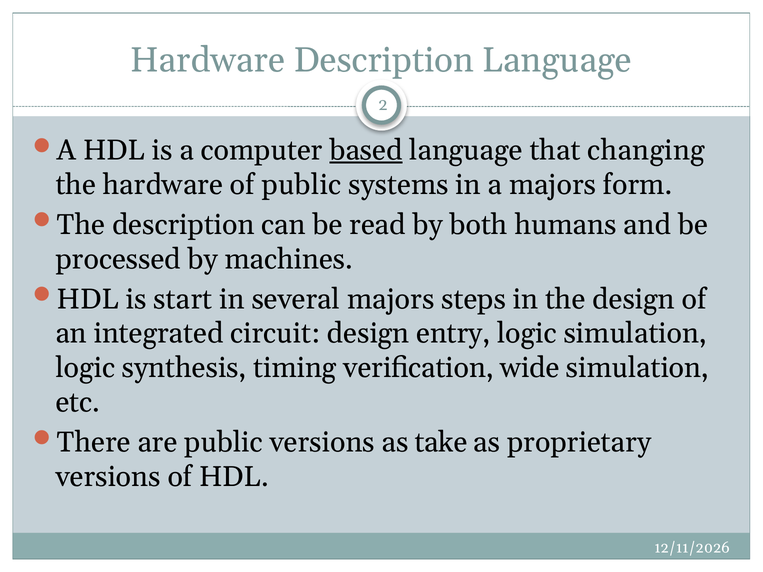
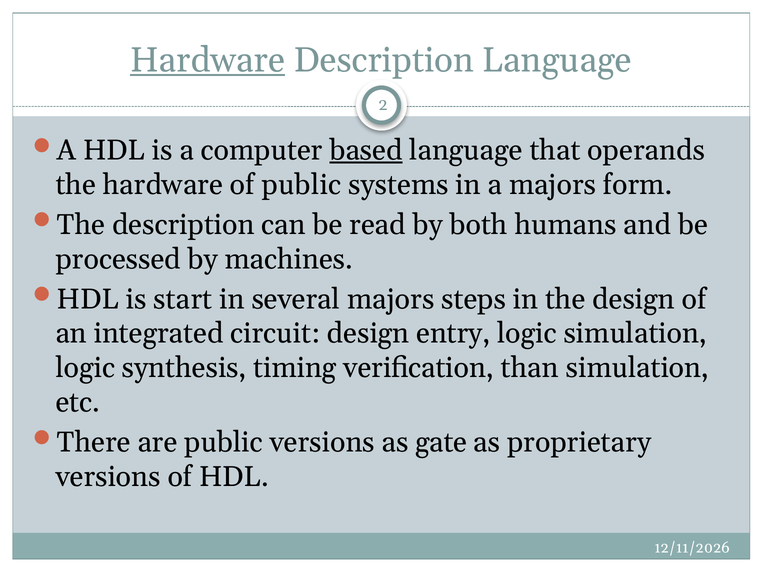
Hardware at (208, 60) underline: none -> present
changing: changing -> operands
wide: wide -> than
take: take -> gate
